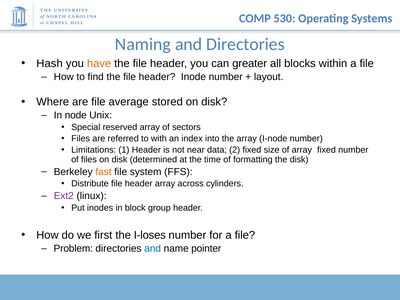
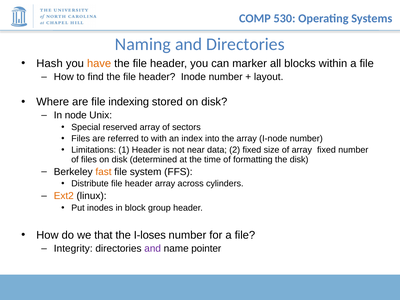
greater: greater -> marker
average: average -> indexing
Ext2 colour: purple -> orange
first: first -> that
Problem: Problem -> Integrity
and at (153, 249) colour: blue -> purple
